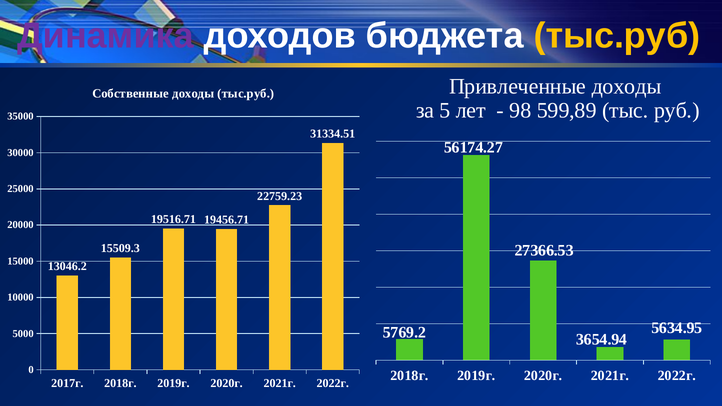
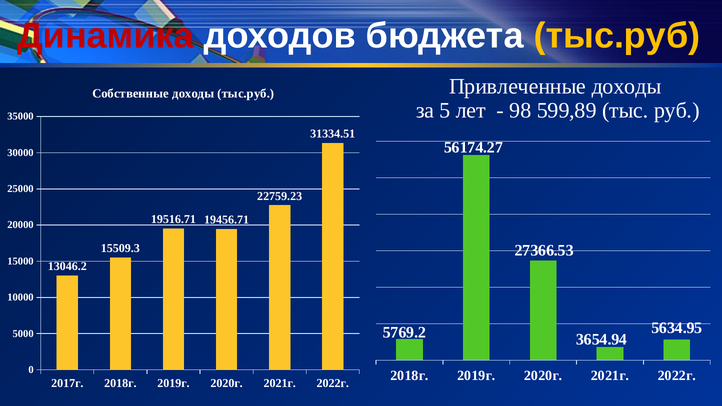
Динамика colour: purple -> red
